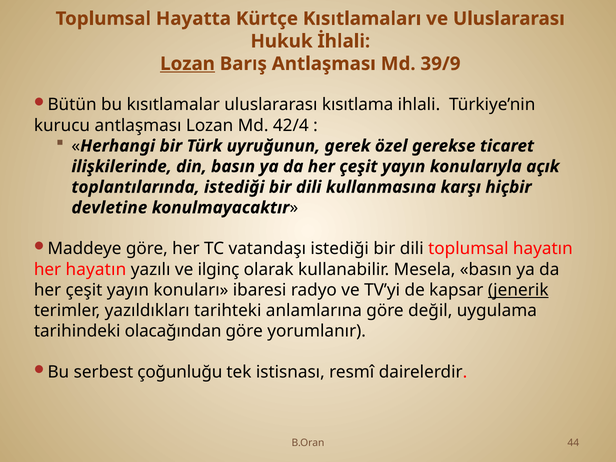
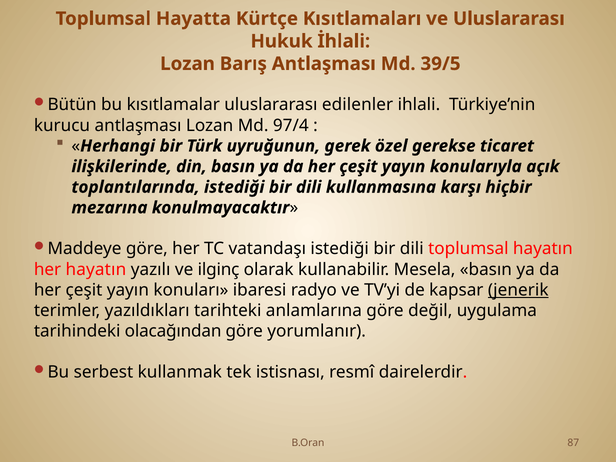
Lozan at (188, 64) underline: present -> none
39/9: 39/9 -> 39/5
kısıtlama: kısıtlama -> edilenler
42/4: 42/4 -> 97/4
devletine: devletine -> mezarına
çoğunluğu: çoğunluğu -> kullanmak
44: 44 -> 87
